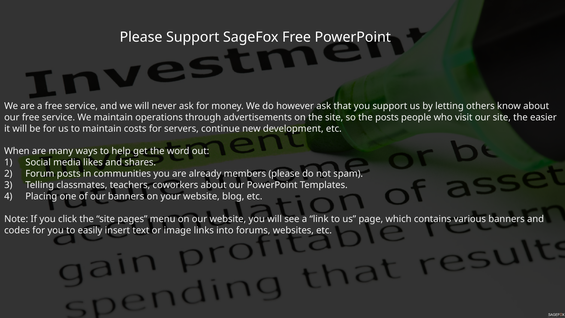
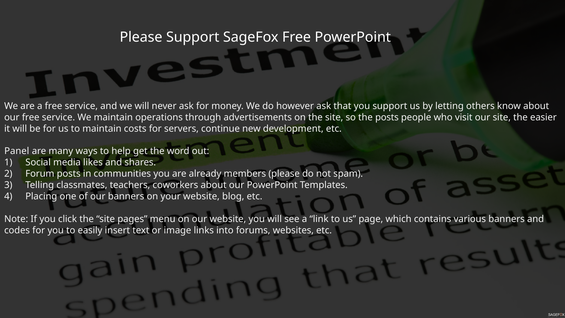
When: When -> Panel
